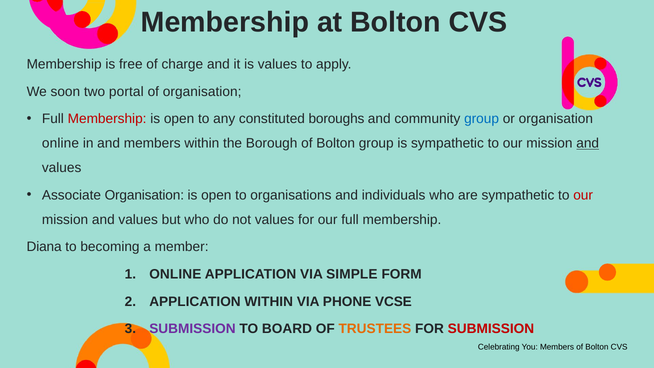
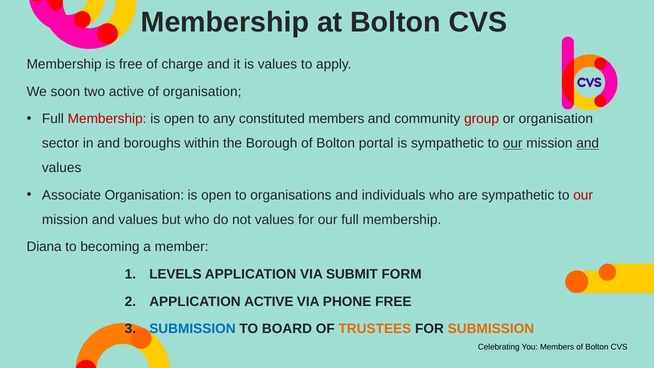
two portal: portal -> active
constituted boroughs: boroughs -> members
group at (482, 119) colour: blue -> red
online at (60, 143): online -> sector
and members: members -> boroughs
Bolton group: group -> portal
our at (513, 143) underline: none -> present
ONLINE at (175, 274): ONLINE -> LEVELS
SIMPLE: SIMPLE -> SUBMIT
APPLICATION WITHIN: WITHIN -> ACTIVE
PHONE VCSE: VCSE -> FREE
SUBMISSION at (192, 329) colour: purple -> blue
SUBMISSION at (491, 329) colour: red -> orange
